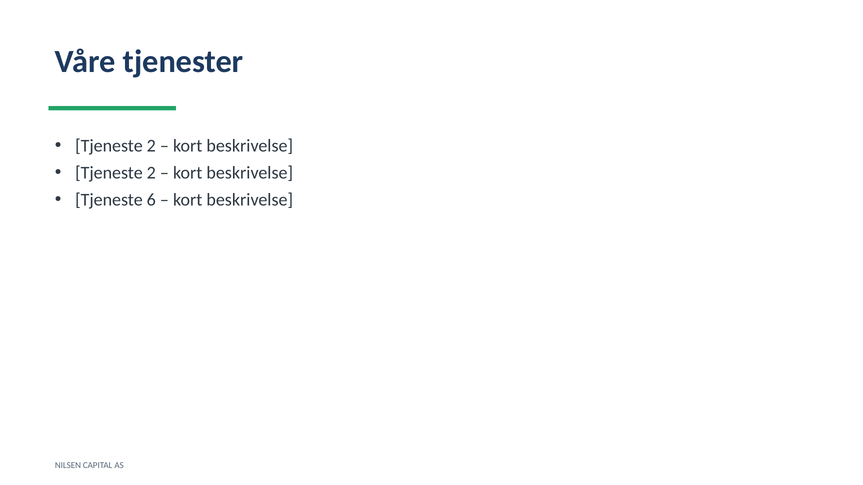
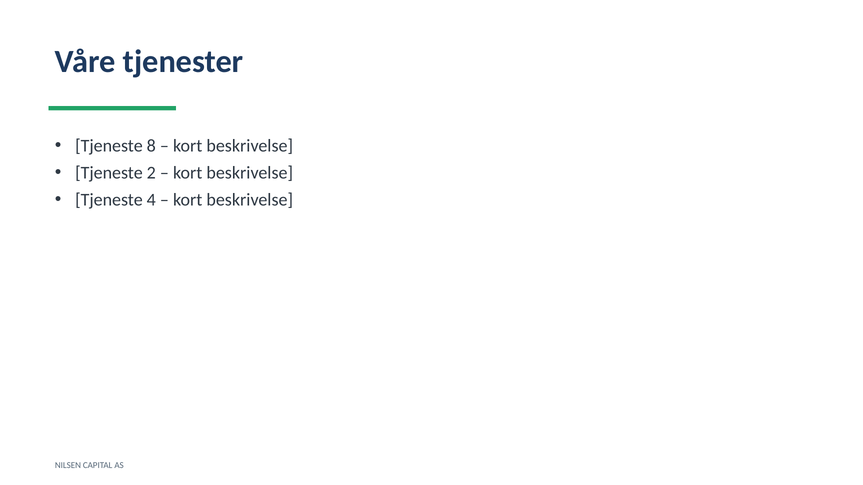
2 at (151, 146): 2 -> 8
6: 6 -> 4
